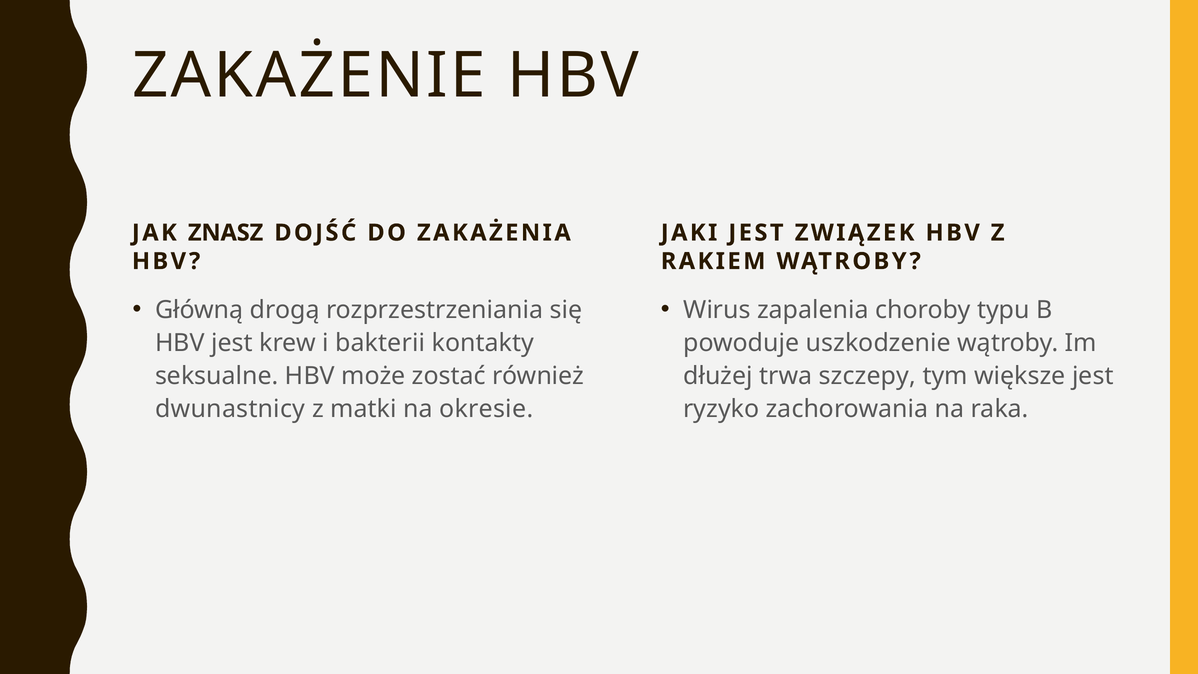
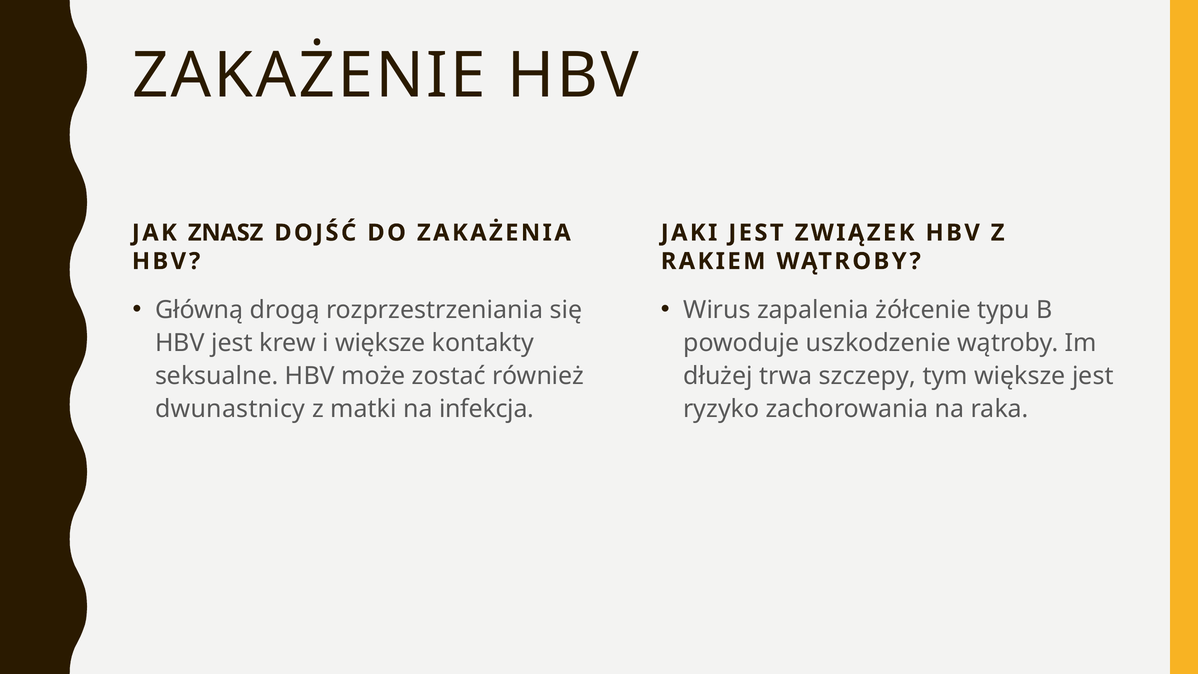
choroby: choroby -> żółcenie
i bakterii: bakterii -> większe
okresie: okresie -> infekcja
